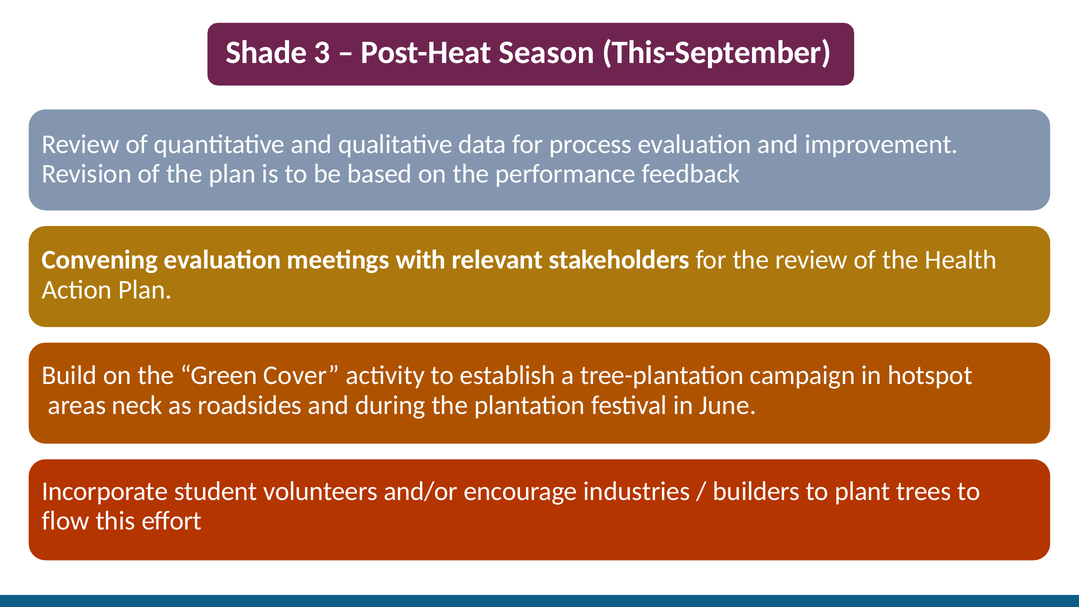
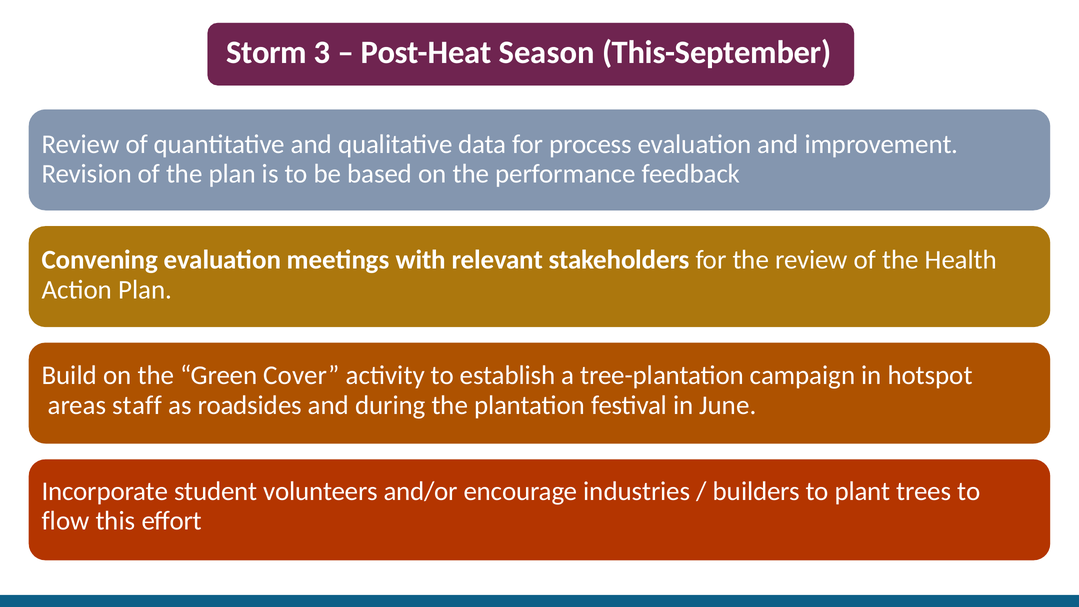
Shade: Shade -> Storm
neck: neck -> staff
